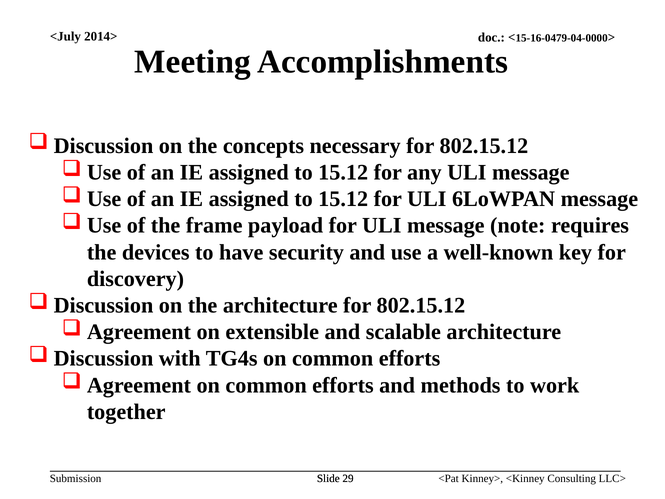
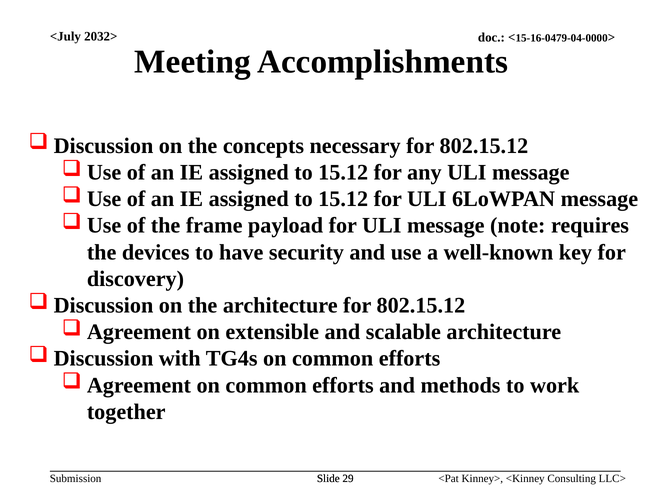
2014>: 2014> -> 2032>
